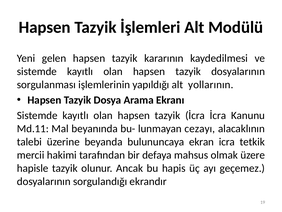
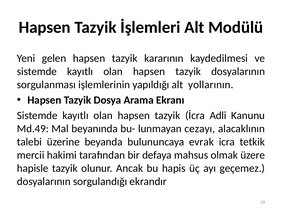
İcra İcra: İcra -> Adli
Md.11: Md.11 -> Md.49
ekran: ekran -> evrak
